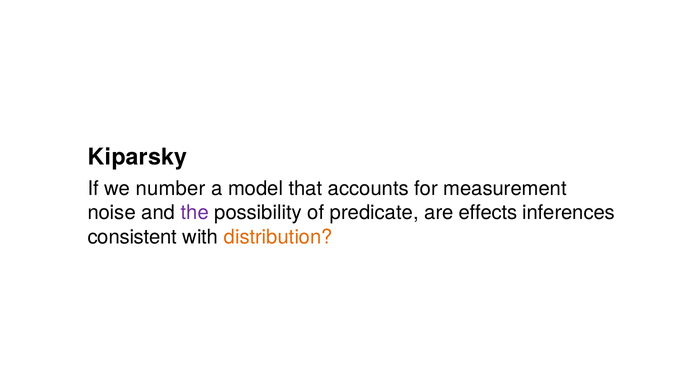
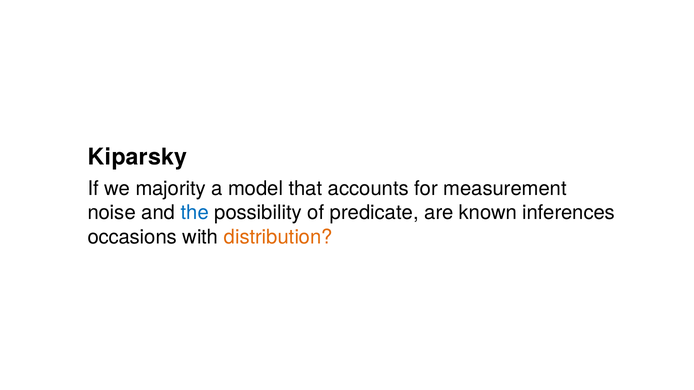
number: number -> majority
the colour: purple -> blue
effects: effects -> known
consistent: consistent -> occasions
